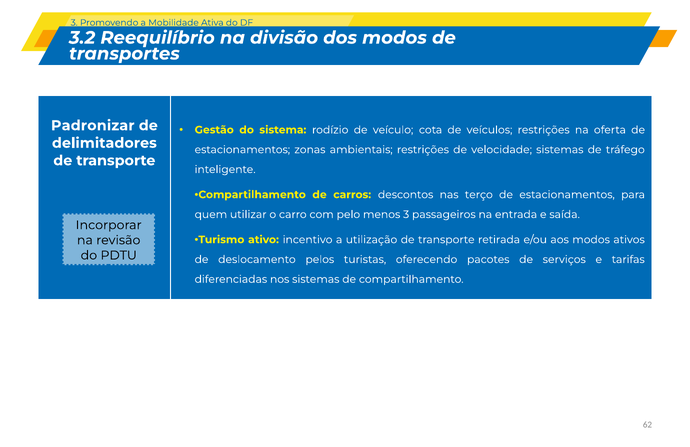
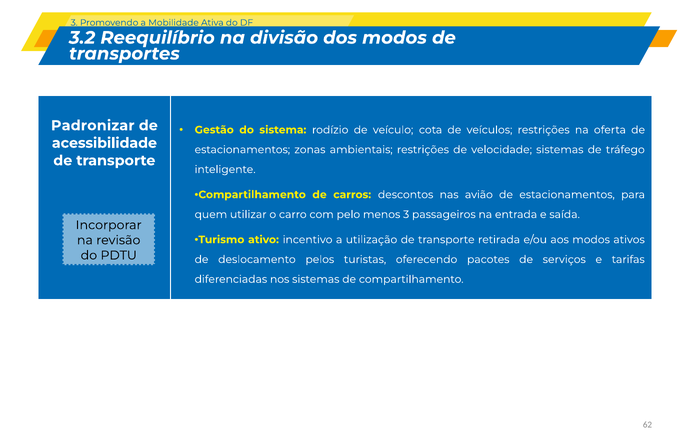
delimitadores: delimitadores -> acessibilidade
terço: terço -> avião
